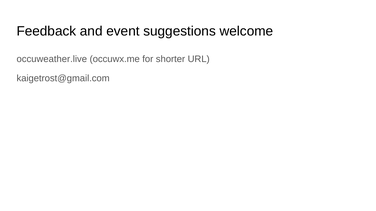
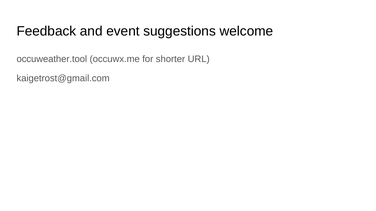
occuweather.live: occuweather.live -> occuweather.tool
